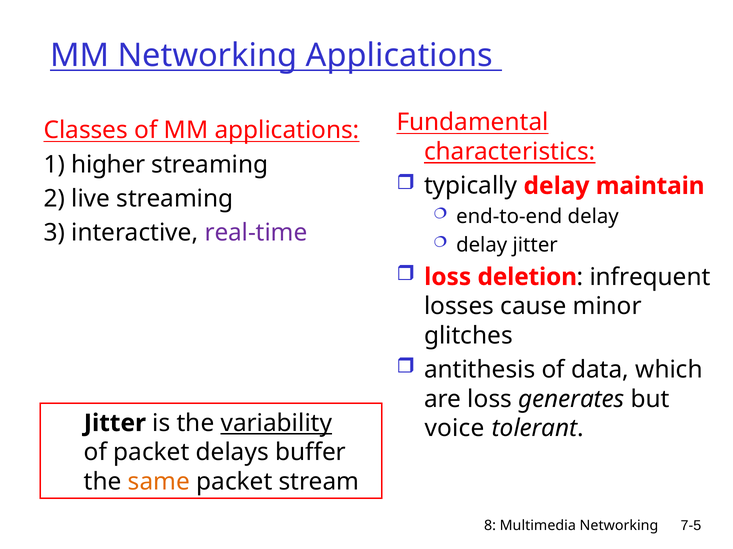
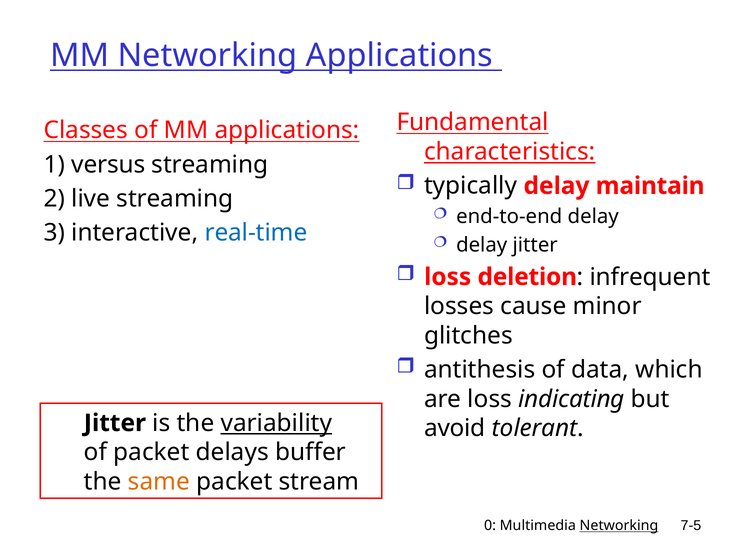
higher: higher -> versus
real-time colour: purple -> blue
generates: generates -> indicating
voice: voice -> avoid
8: 8 -> 0
Networking at (619, 526) underline: none -> present
